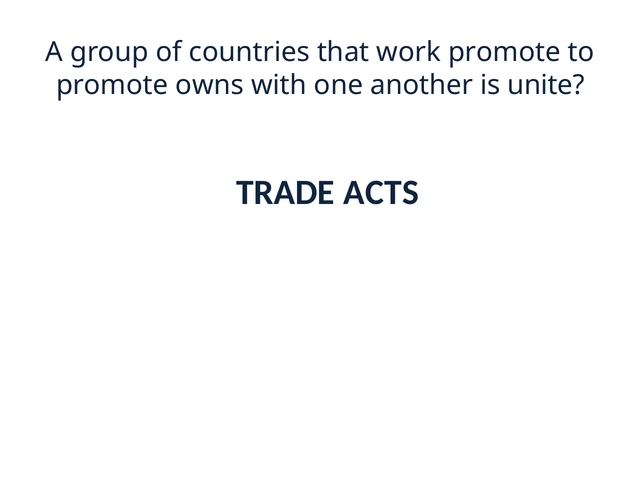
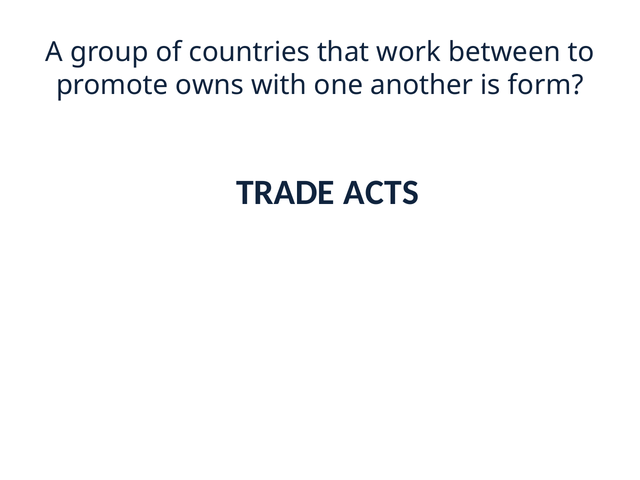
work promote: promote -> between
unite: unite -> form
